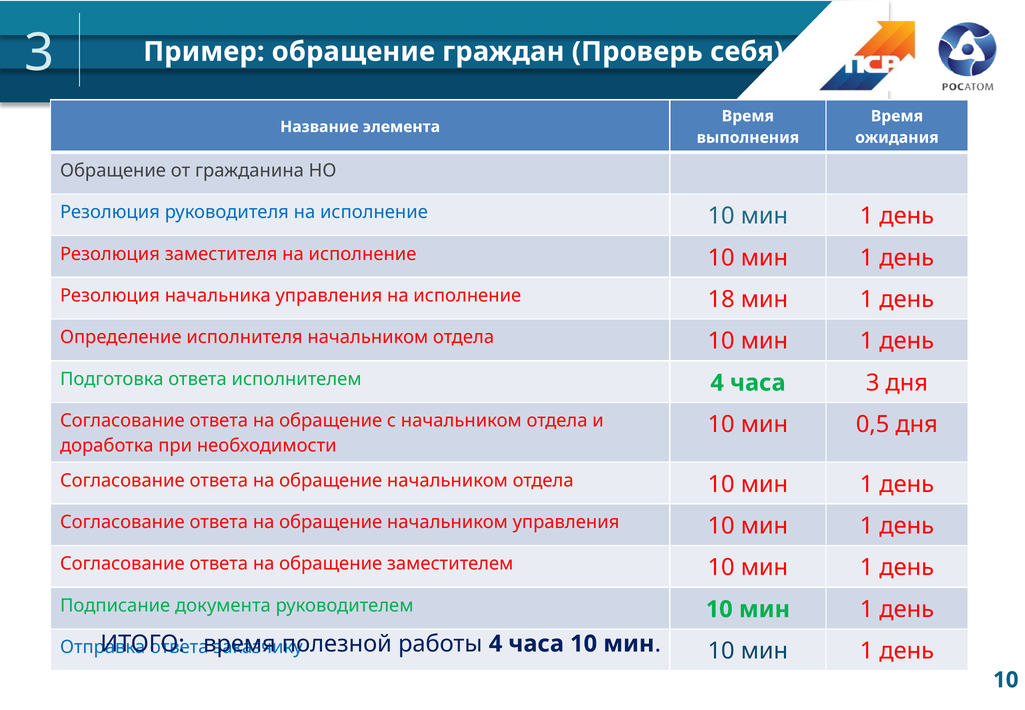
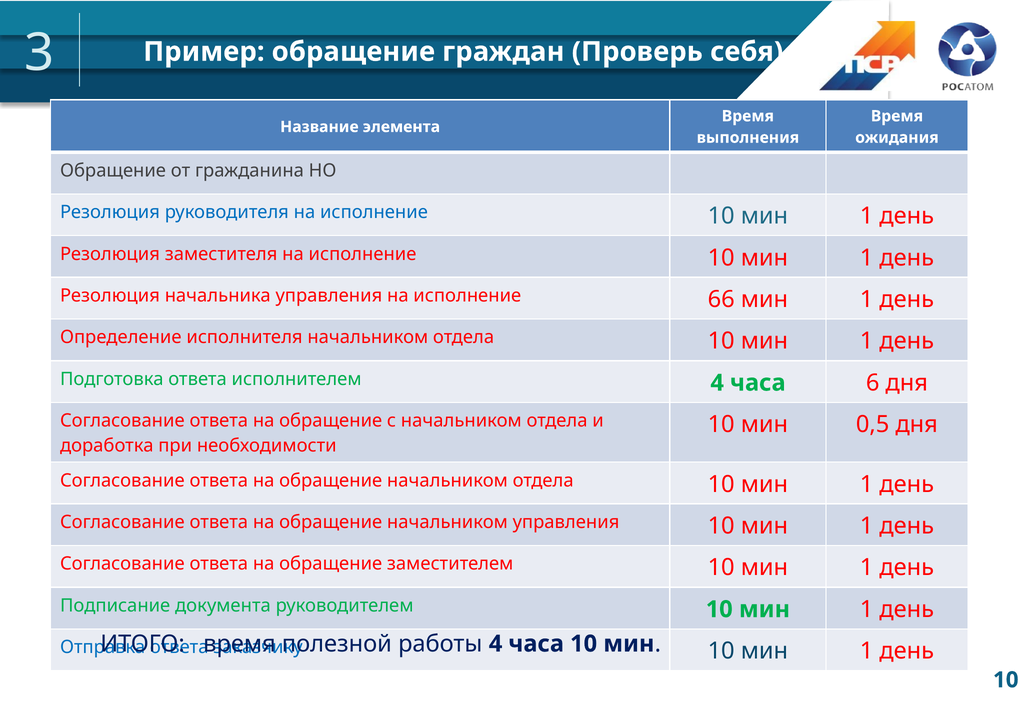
18: 18 -> 66
часа 3: 3 -> 6
